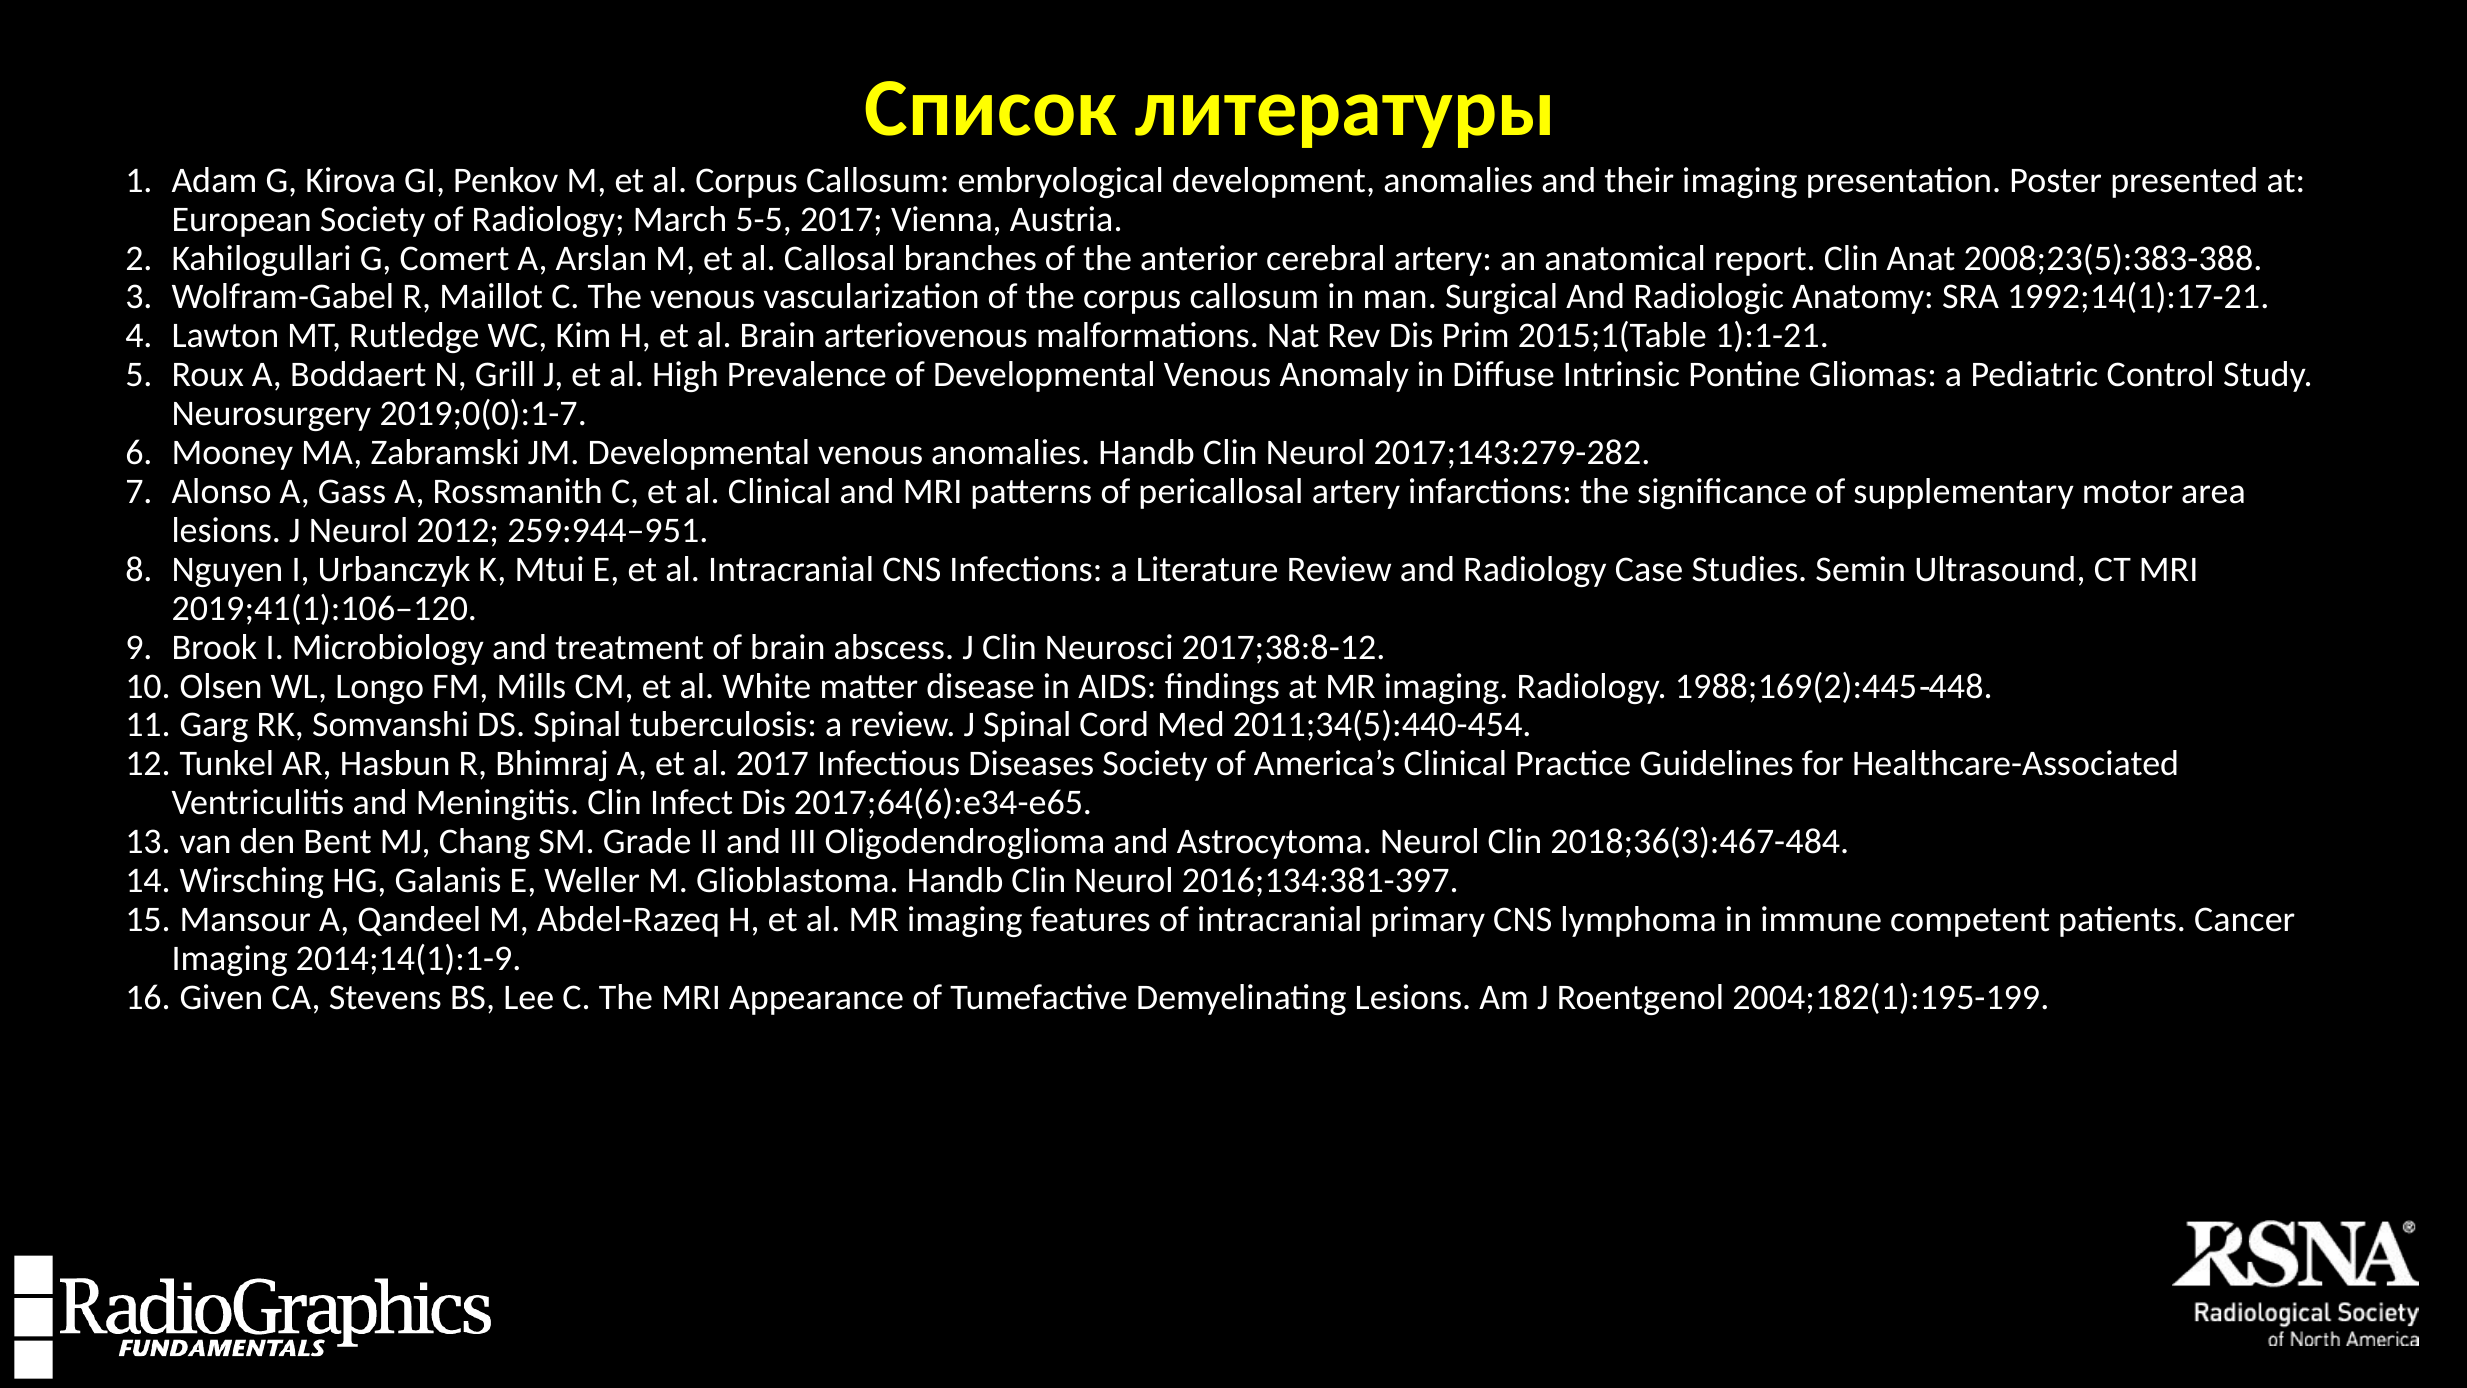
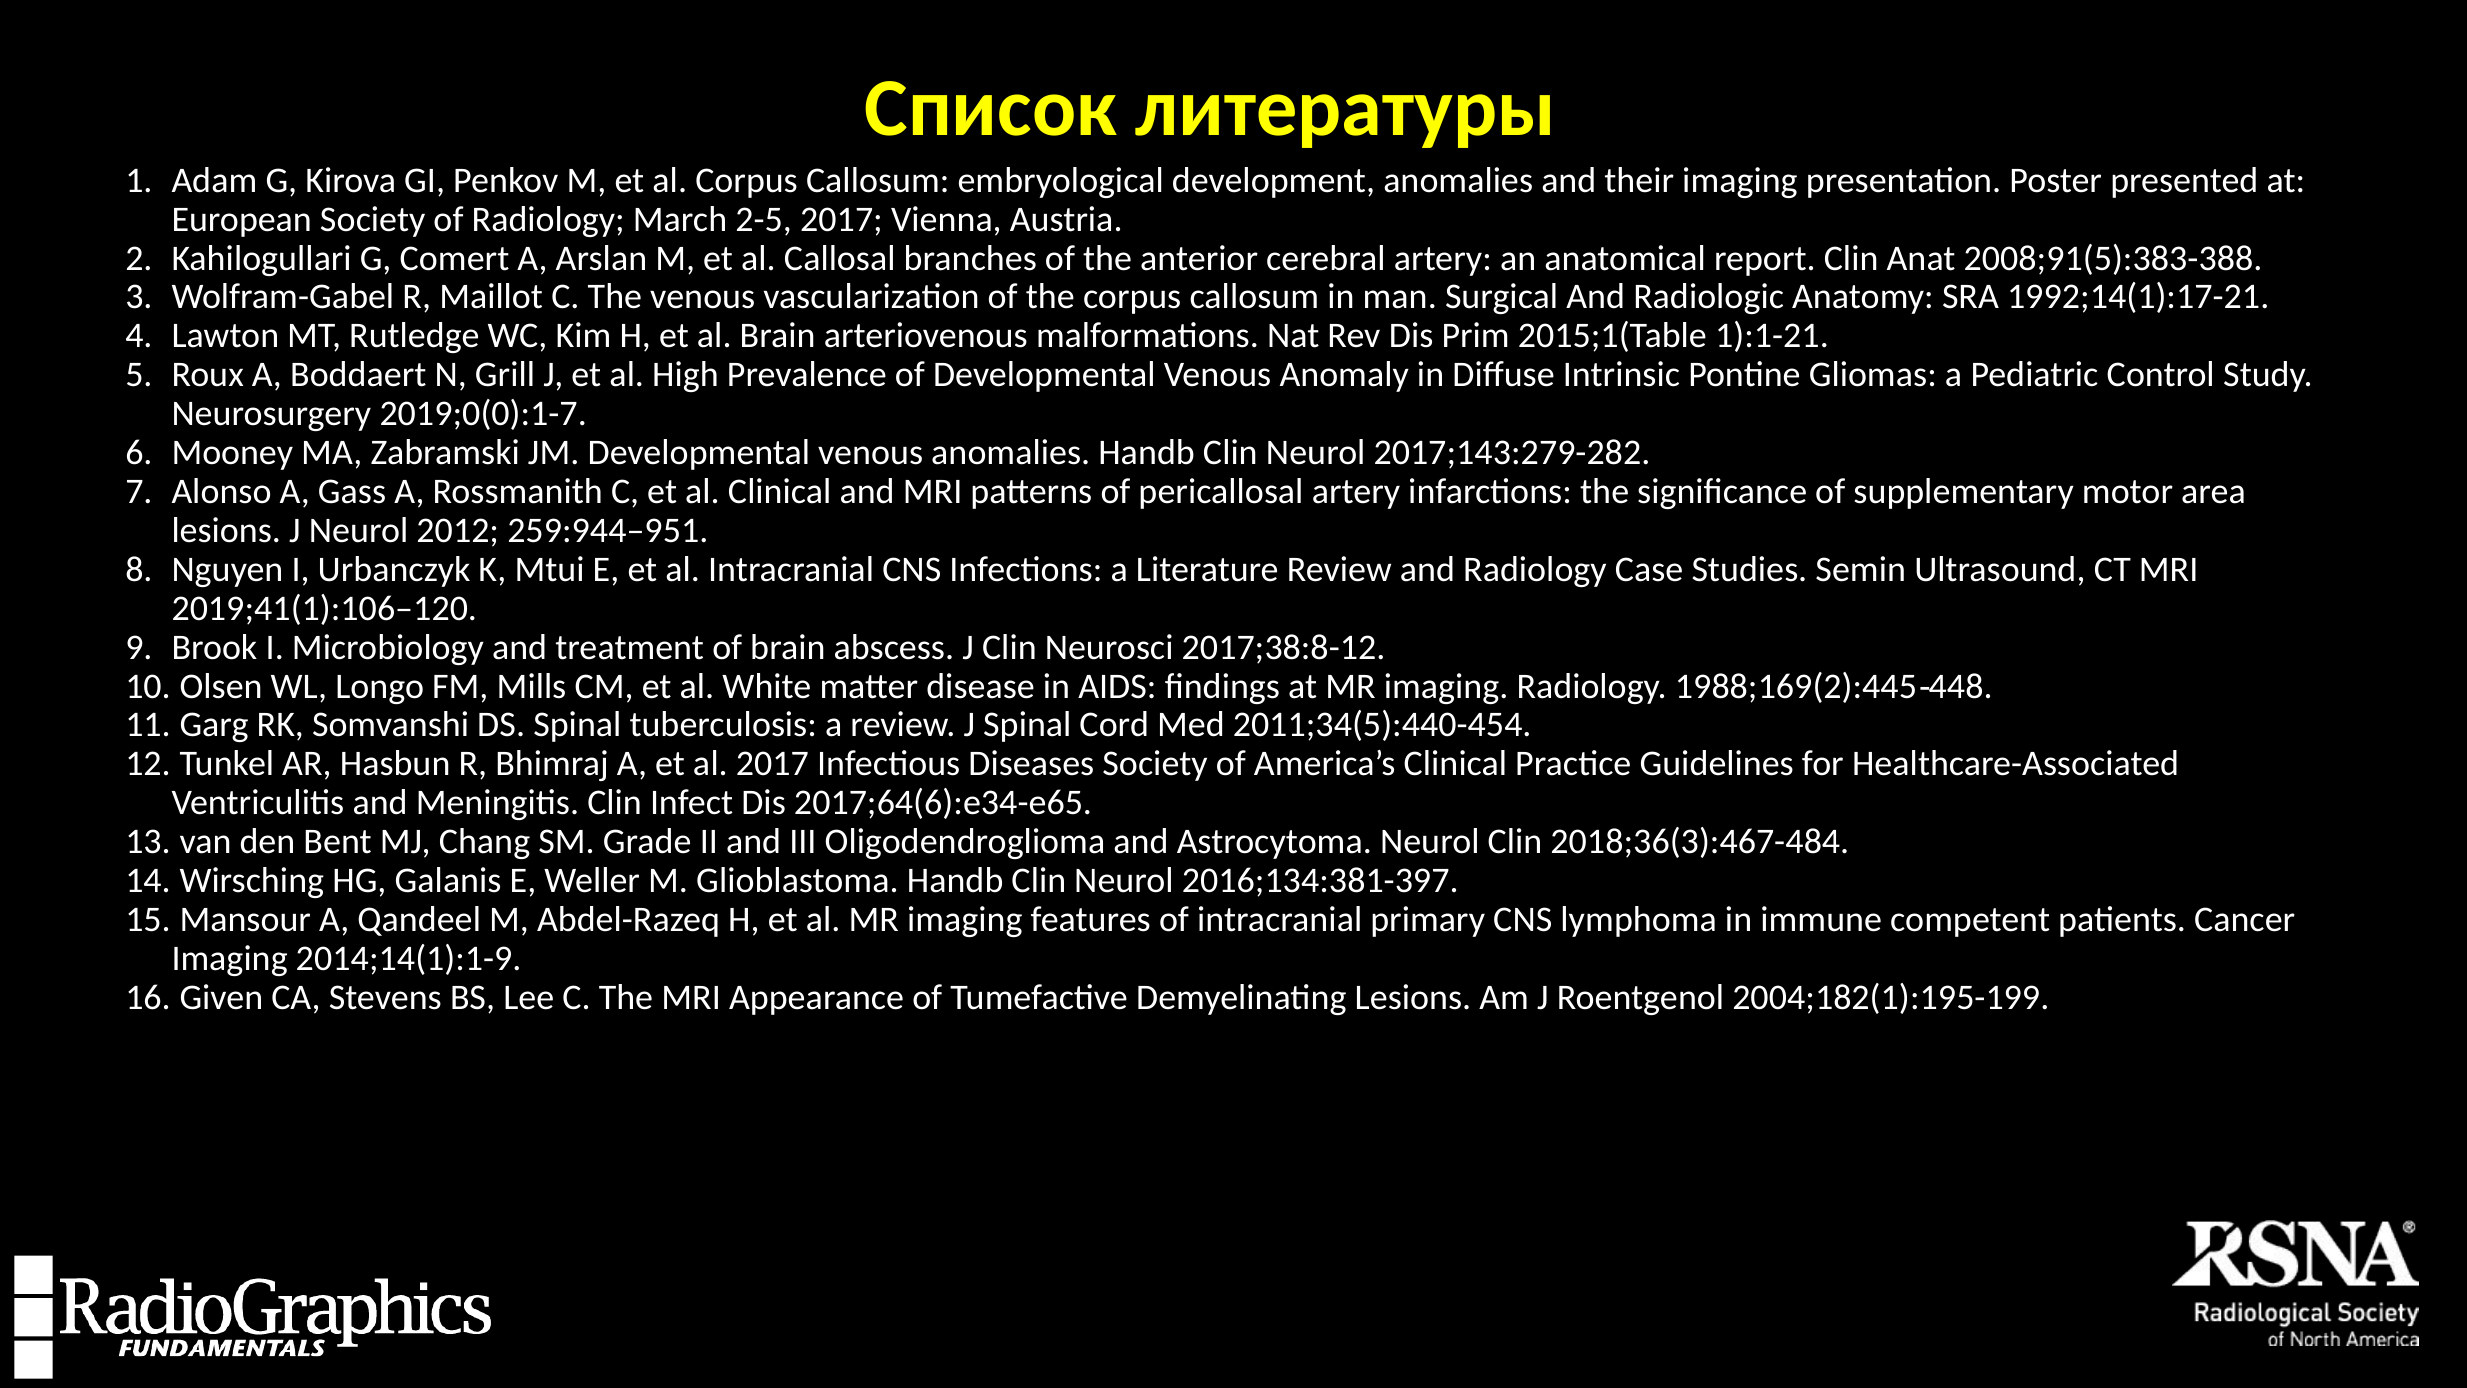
5-5: 5-5 -> 2-5
2008;23(5):383-388: 2008;23(5):383-388 -> 2008;91(5):383-388
